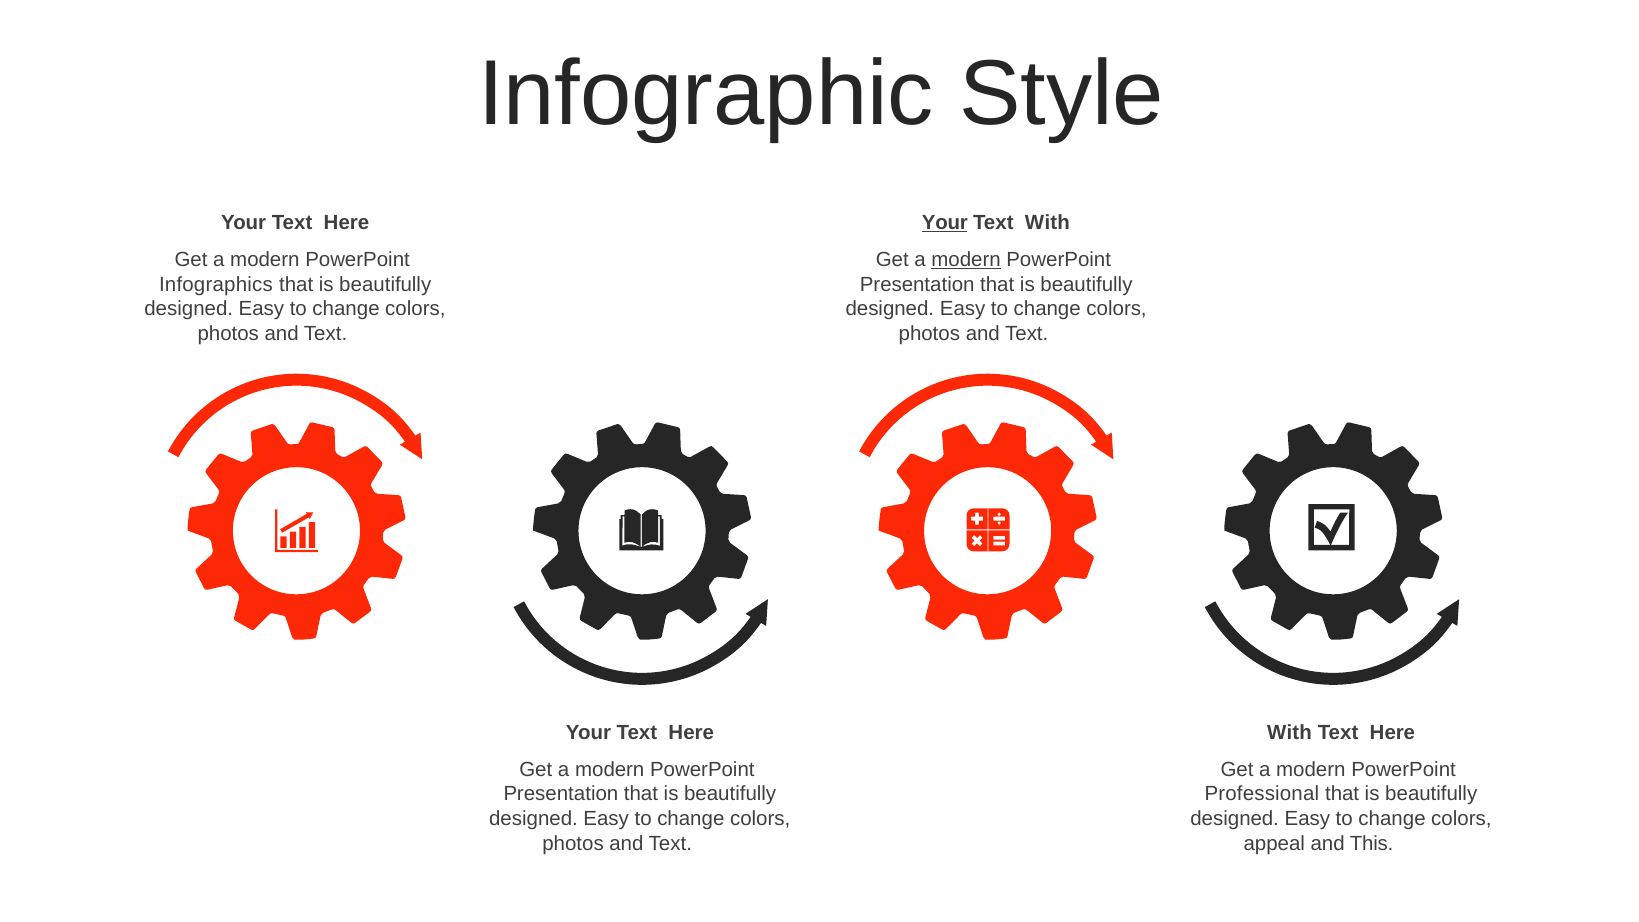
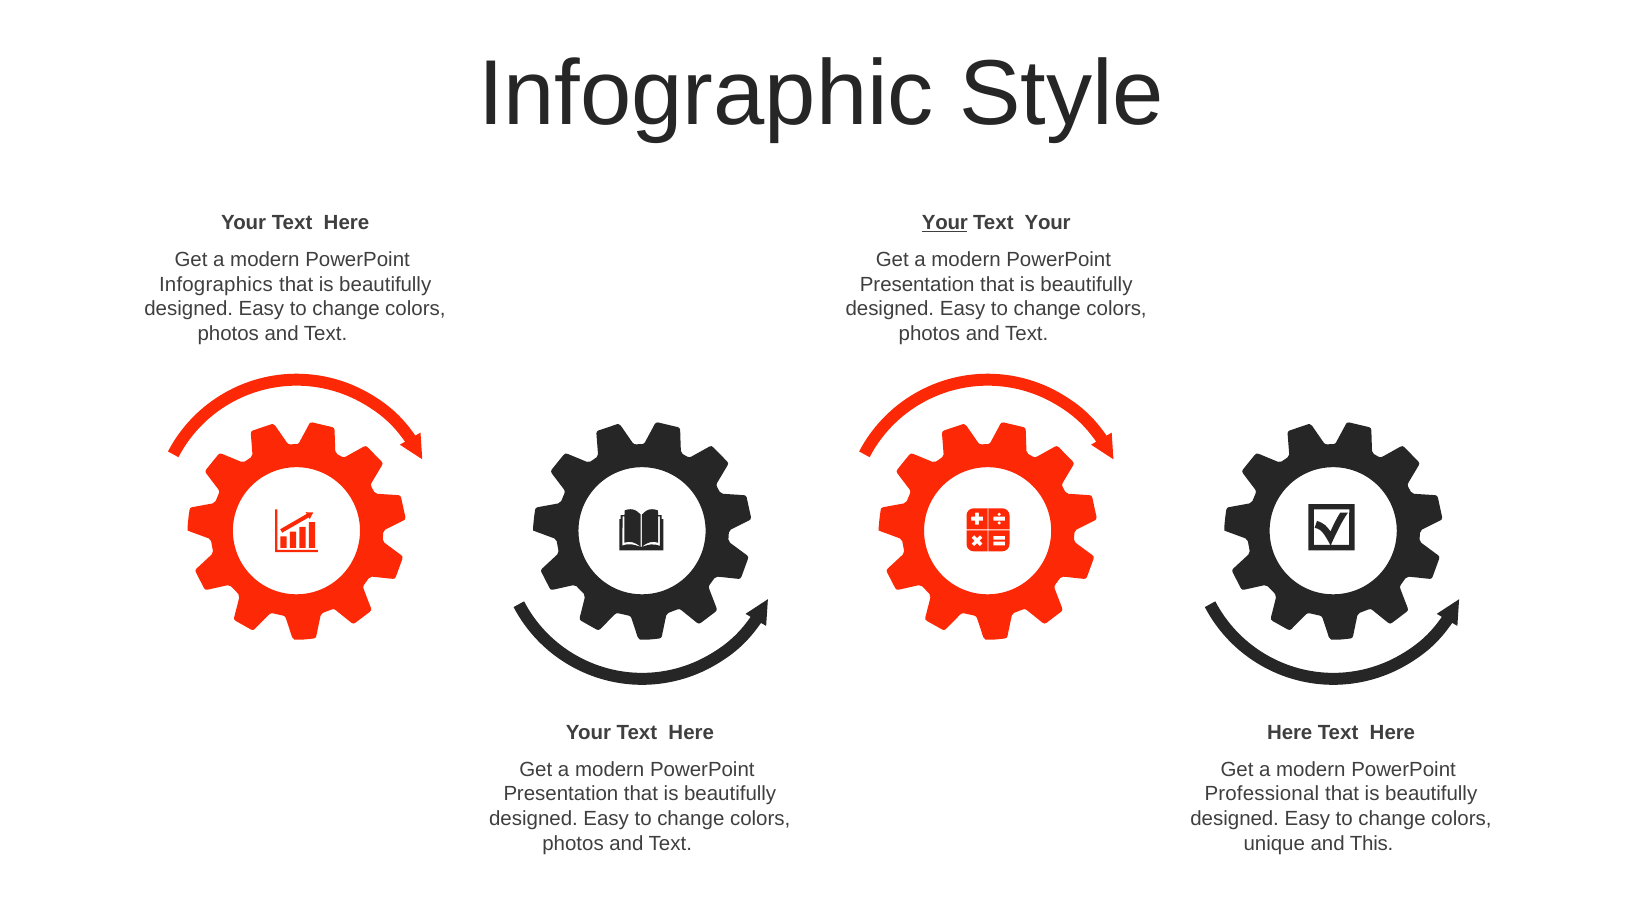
With at (1047, 223): With -> Your
modern at (966, 260) underline: present -> none
With at (1290, 732): With -> Here
appeal: appeal -> unique
